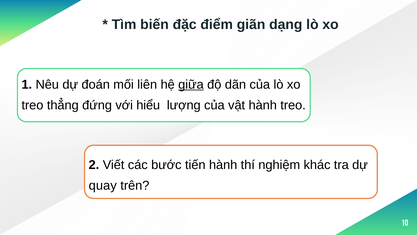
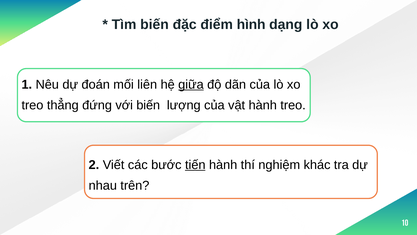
giãn: giãn -> hình
với hiểu: hiểu -> biến
tiến underline: none -> present
quay: quay -> nhau
